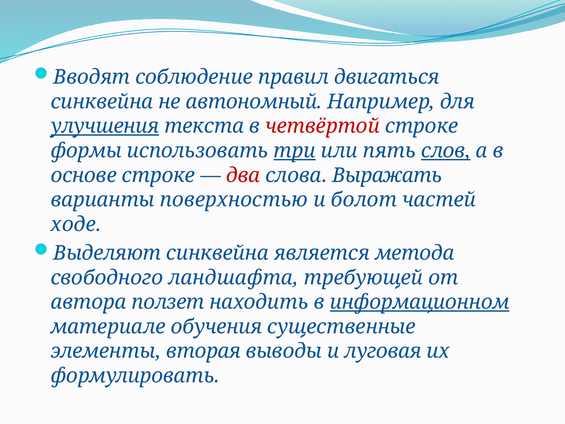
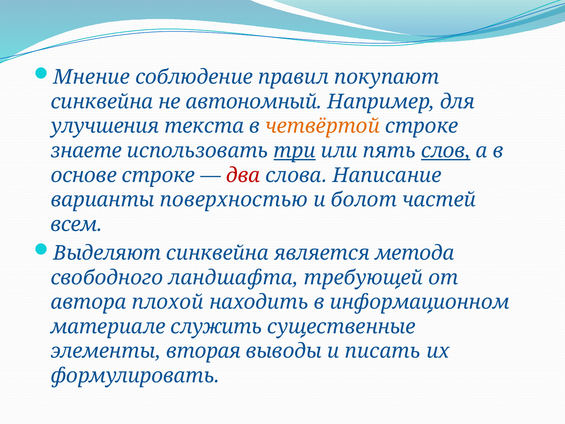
Вводят: Вводят -> Мнение
двигаться: двигаться -> покупают
улучшения underline: present -> none
четвёртой colour: red -> orange
формы: формы -> знаете
Выражать: Выражать -> Написание
ходе: ходе -> всем
ползет: ползет -> плохой
информационном underline: present -> none
обучения: обучения -> служить
луговая: луговая -> писать
